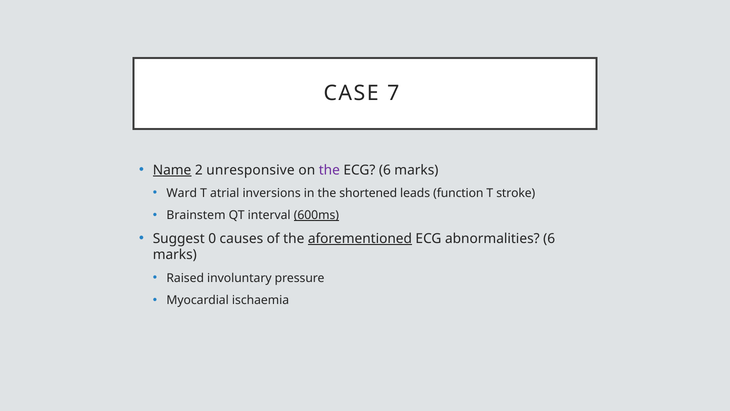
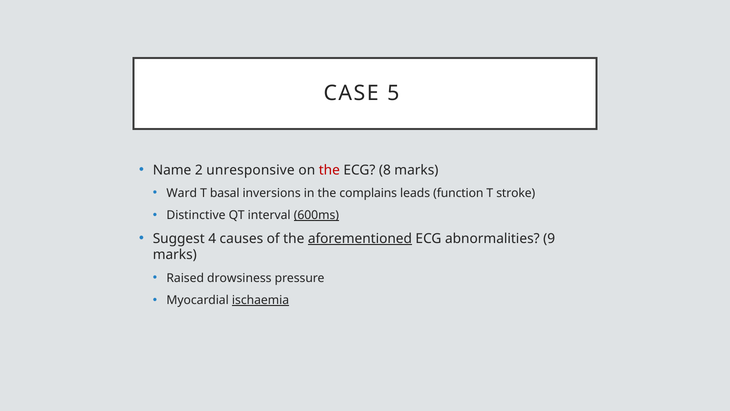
7: 7 -> 5
Name underline: present -> none
the at (329, 170) colour: purple -> red
ECG 6: 6 -> 8
atrial: atrial -> basal
shortened: shortened -> complains
Brainstem: Brainstem -> Distinctive
0: 0 -> 4
abnormalities 6: 6 -> 9
involuntary: involuntary -> drowsiness
ischaemia underline: none -> present
